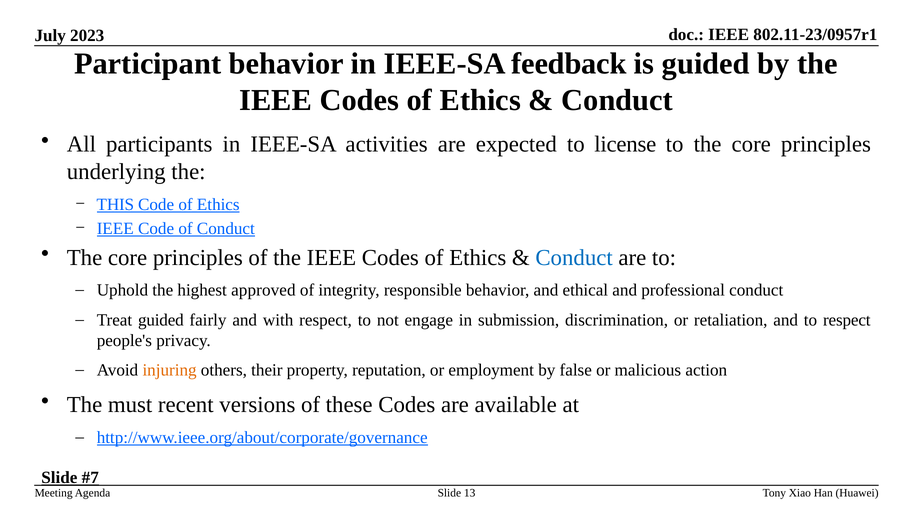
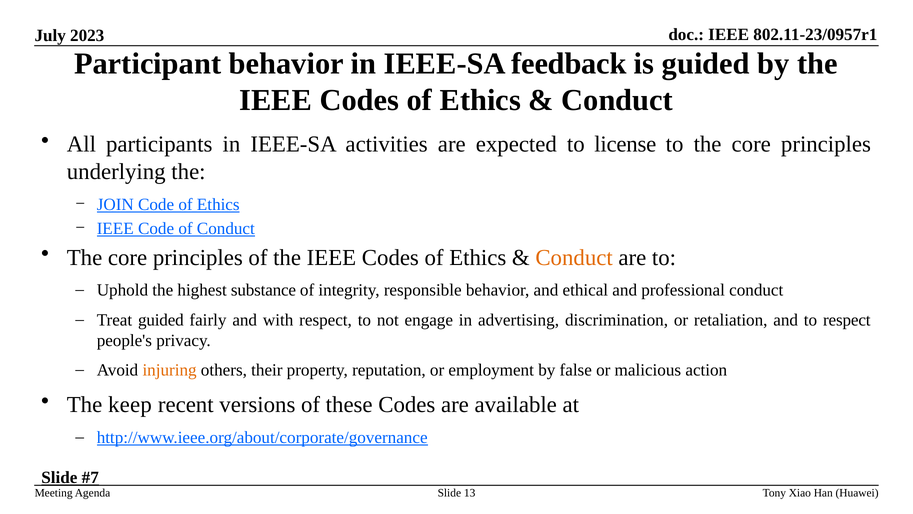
THIS: THIS -> JOIN
Conduct at (574, 257) colour: blue -> orange
approved: approved -> substance
submission: submission -> advertising
must: must -> keep
